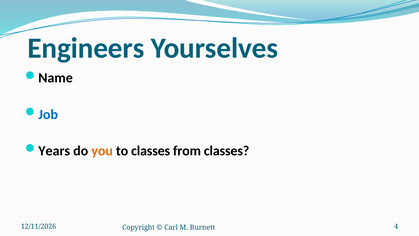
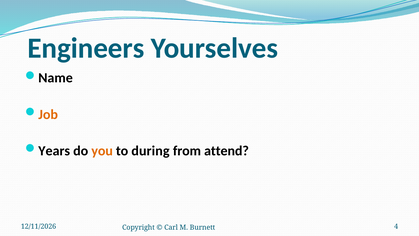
Job colour: blue -> orange
to classes: classes -> during
from classes: classes -> attend
